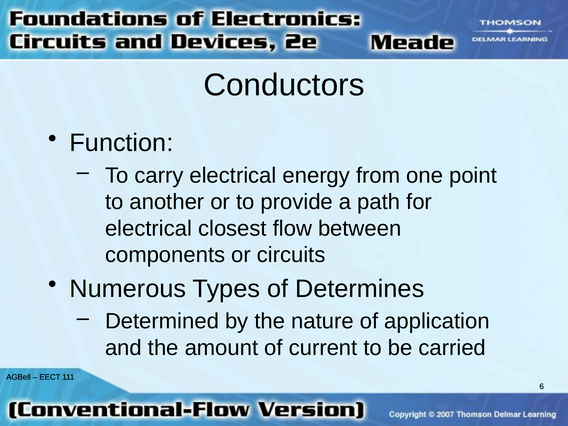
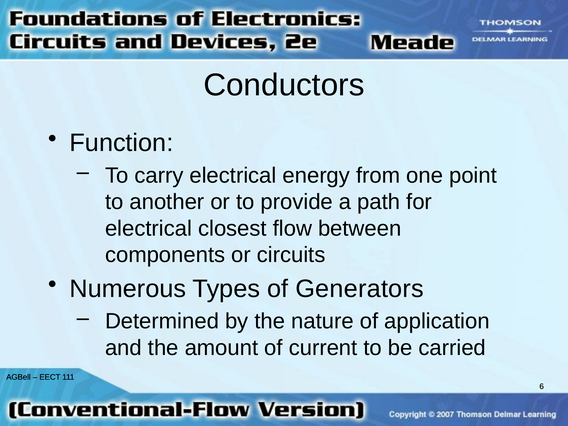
Determines: Determines -> Generators
